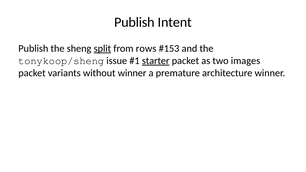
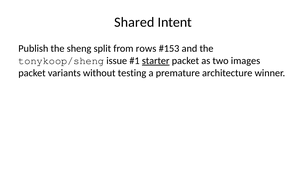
Publish at (134, 22): Publish -> Shared
split underline: present -> none
without winner: winner -> testing
